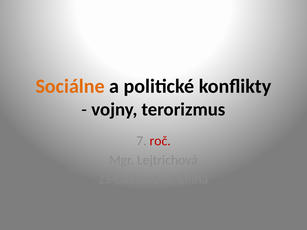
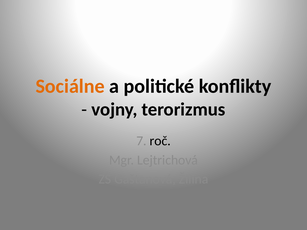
roč colour: red -> black
